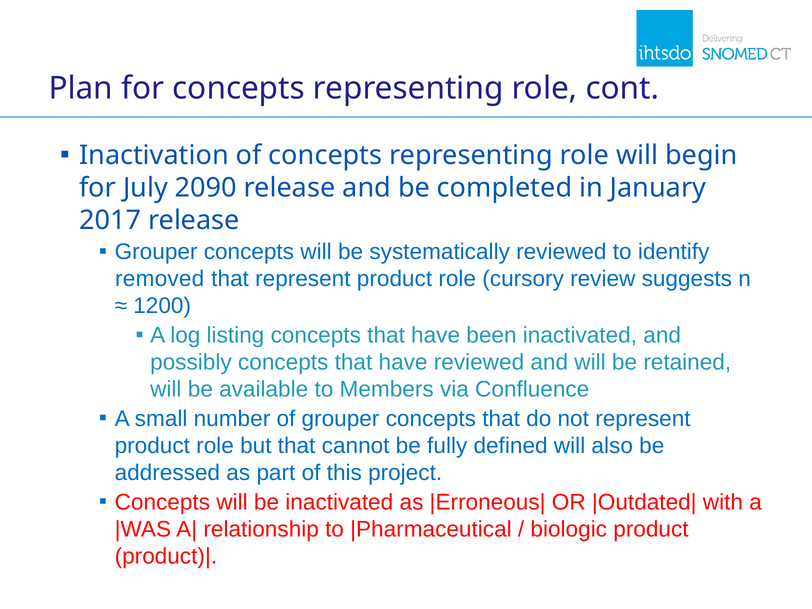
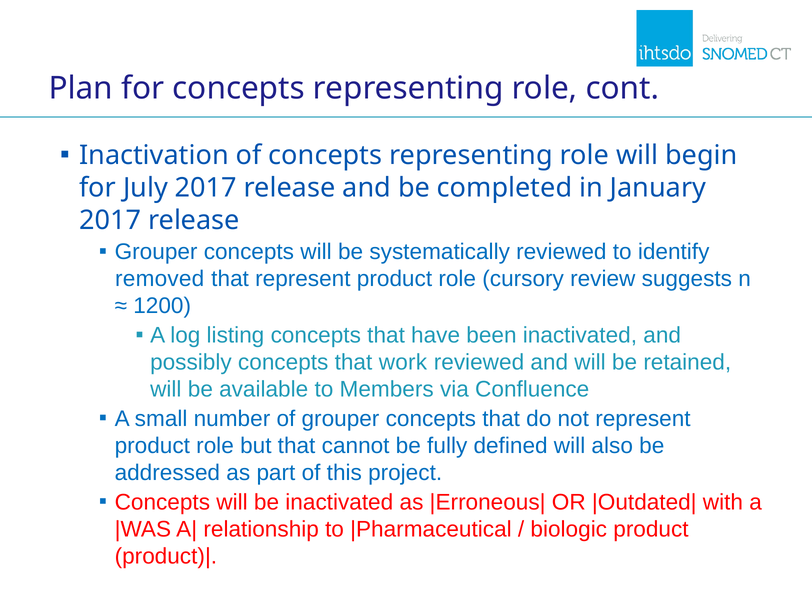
July 2090: 2090 -> 2017
possibly concepts that have: have -> work
